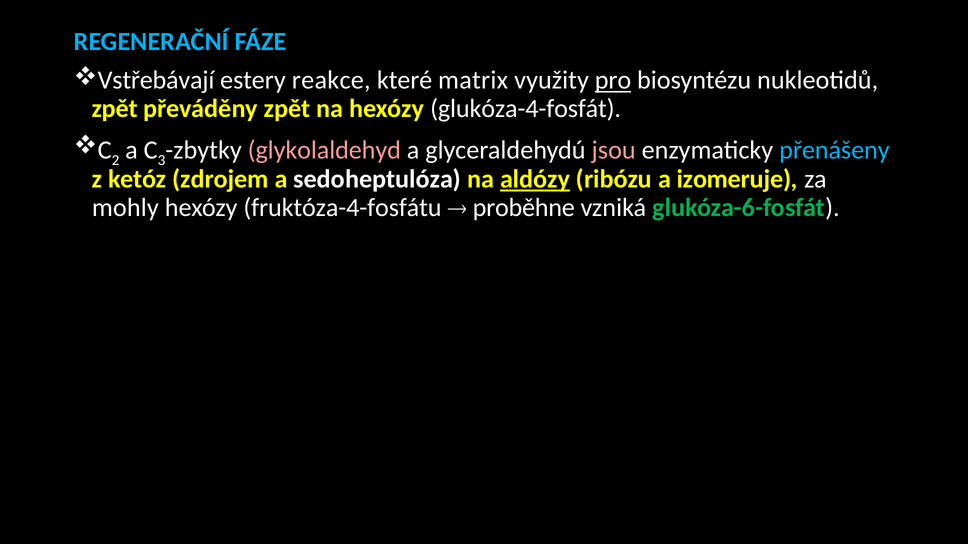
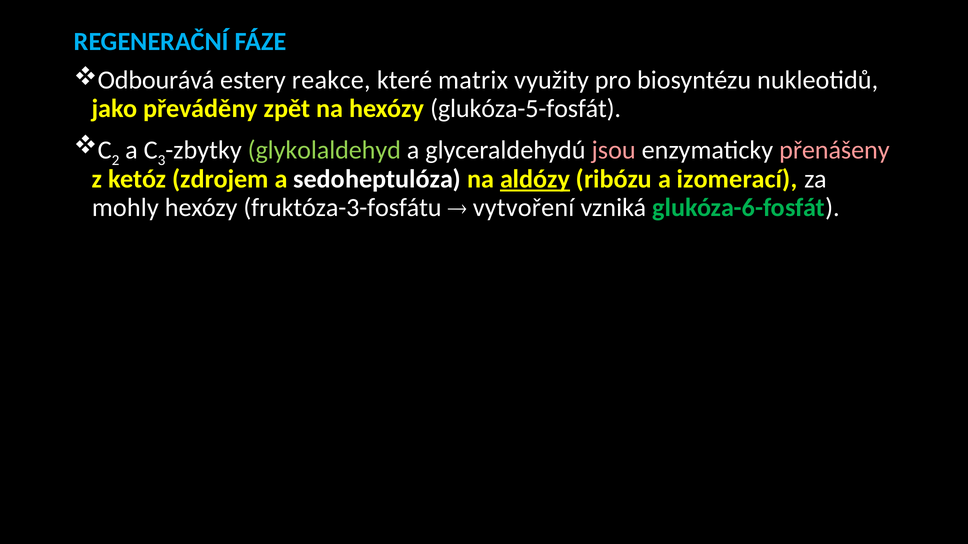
Vstřebávají: Vstřebávají -> Odbourává
pro underline: present -> none
zpět at (115, 109): zpět -> jako
glukóza-4-fosfát: glukóza-4-fosfát -> glukóza-5-fosfát
glykolaldehyd colour: pink -> light green
přenášeny colour: light blue -> pink
izomeruje: izomeruje -> izomerací
fruktóza-4-fosfátu: fruktóza-4-fosfátu -> fruktóza-3-fosfátu
proběhne: proběhne -> vytvoření
